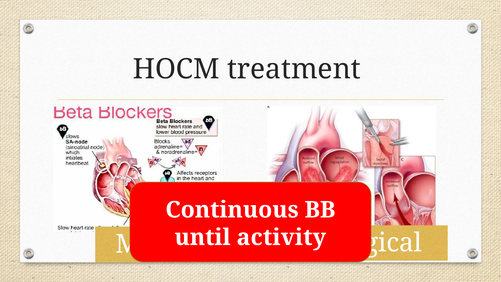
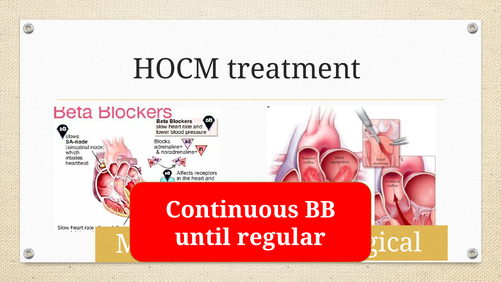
activity: activity -> regular
